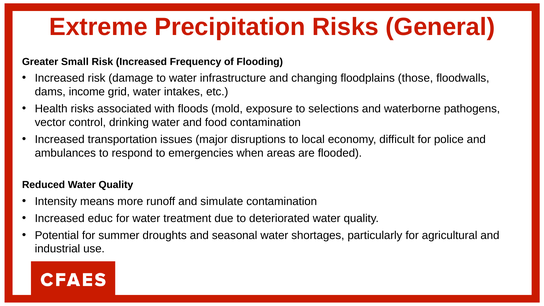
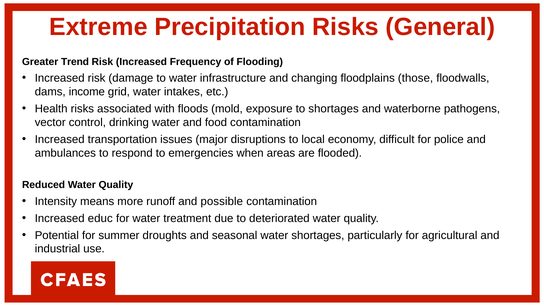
Small: Small -> Trend
to selections: selections -> shortages
simulate: simulate -> possible
